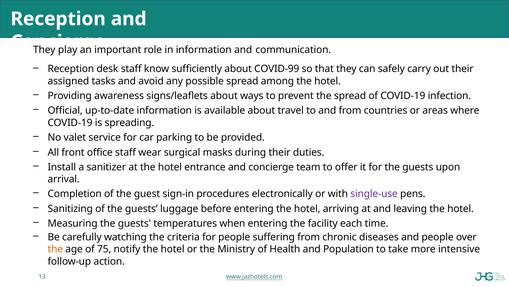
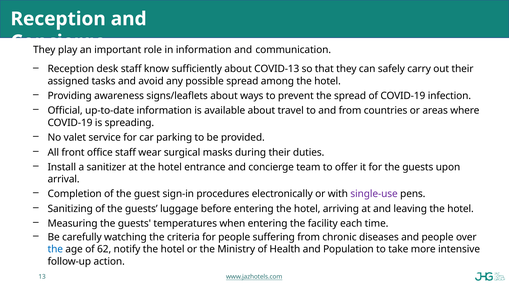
COVID-99: COVID-99 -> COVID-13
the at (55, 249) colour: orange -> blue
75: 75 -> 62
